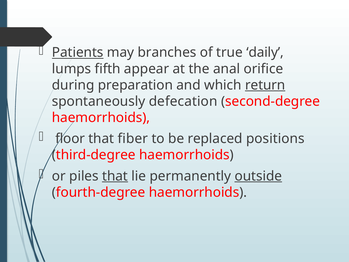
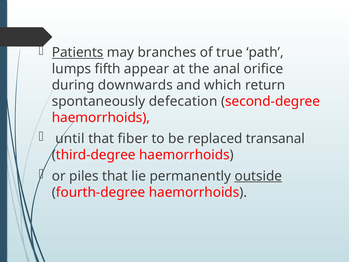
daily: daily -> path
preparation: preparation -> downwards
return underline: present -> none
floor: floor -> until
positions: positions -> transanal
that at (115, 176) underline: present -> none
